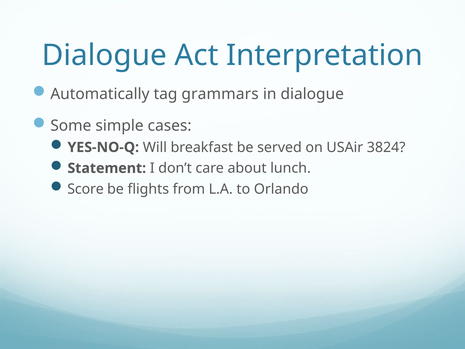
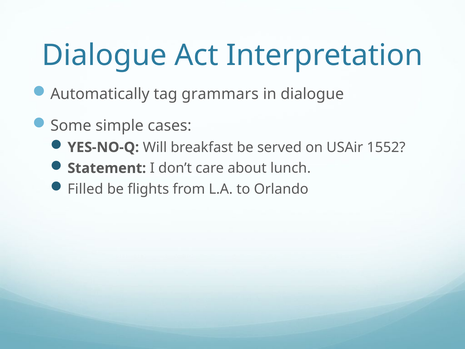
3824: 3824 -> 1552
Score: Score -> Filled
